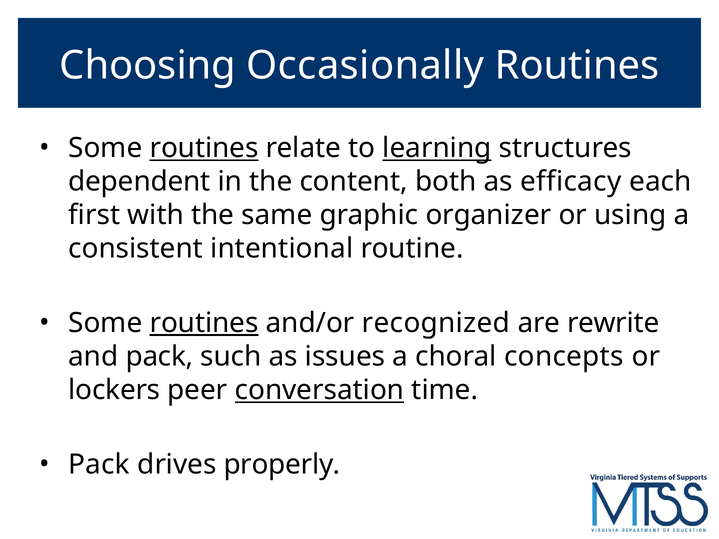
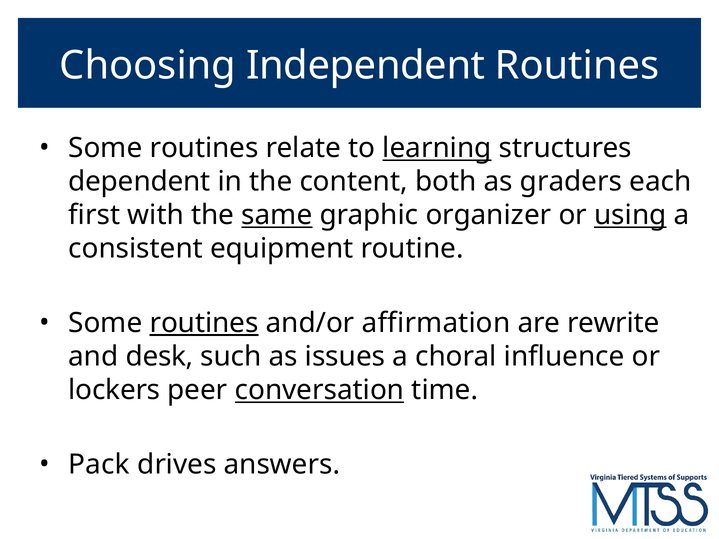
Occasionally: Occasionally -> Independent
routines at (204, 148) underline: present -> none
efficacy: efficacy -> graders
same underline: none -> present
using underline: none -> present
intentional: intentional -> equipment
recognized: recognized -> affirmation
and pack: pack -> desk
concepts: concepts -> influence
properly: properly -> answers
